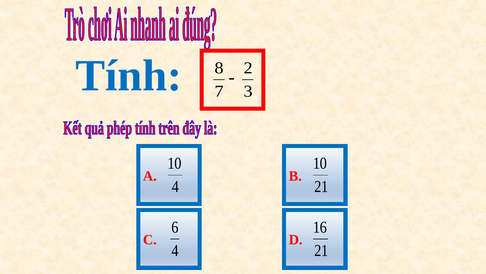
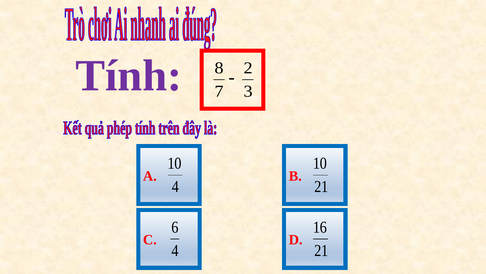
Tính colour: blue -> purple
